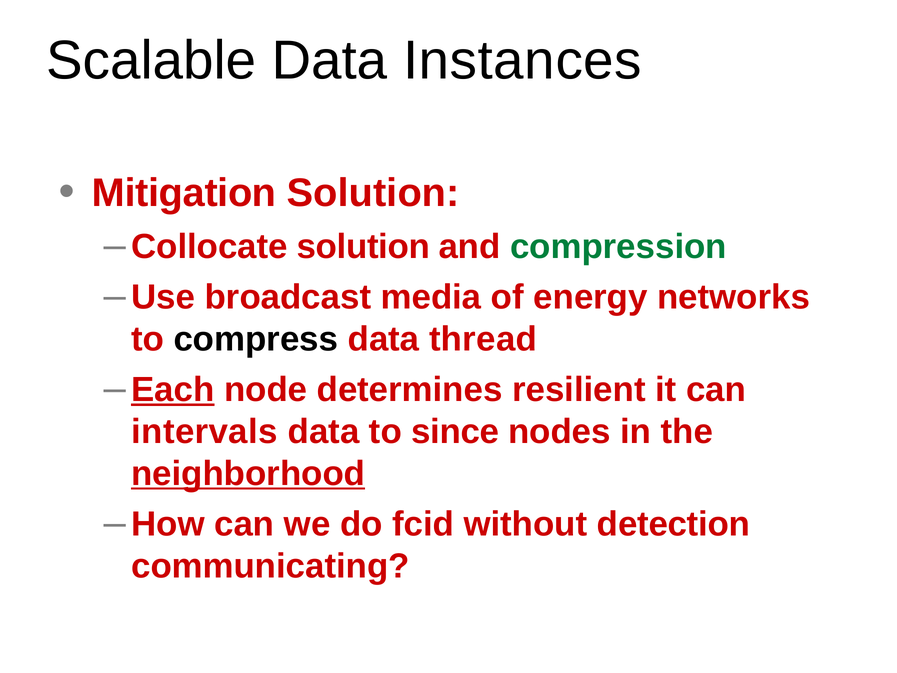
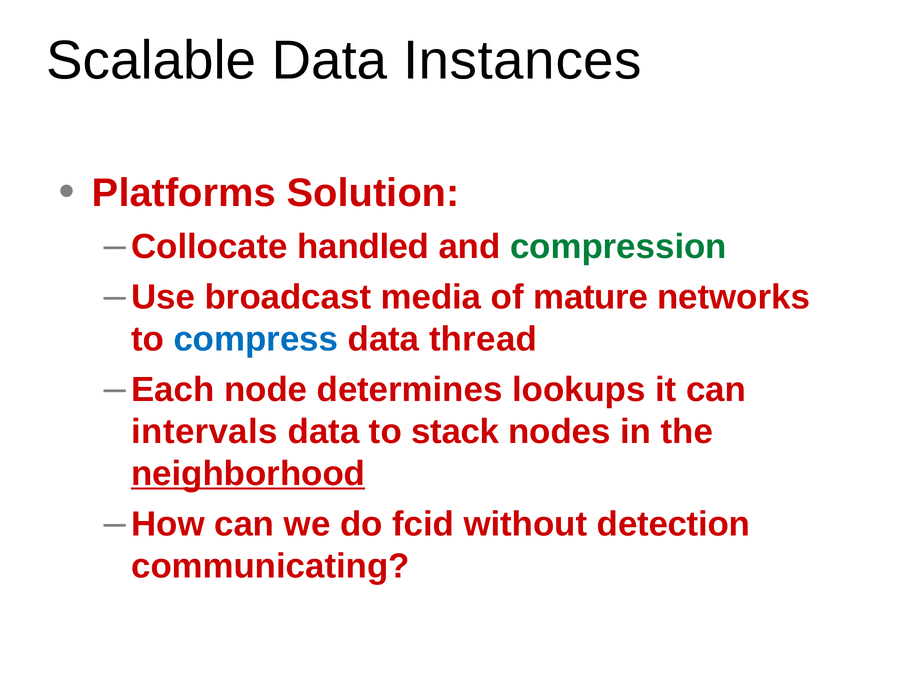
Mitigation: Mitigation -> Platforms
Collocate solution: solution -> handled
energy: energy -> mature
compress colour: black -> blue
Each underline: present -> none
resilient: resilient -> lookups
since: since -> stack
